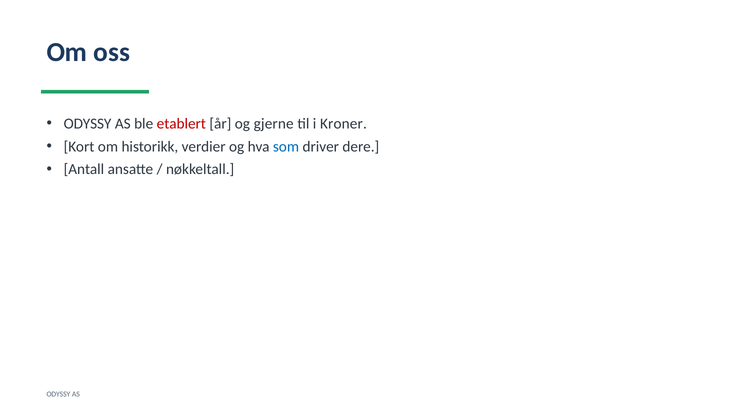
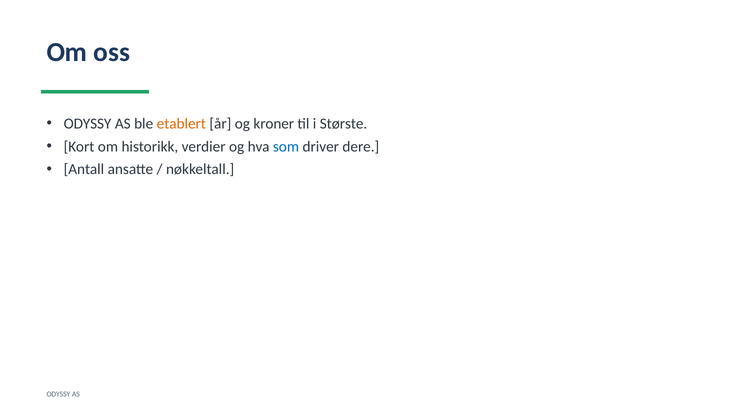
etablert colour: red -> orange
gjerne: gjerne -> kroner
Kroner: Kroner -> Største
